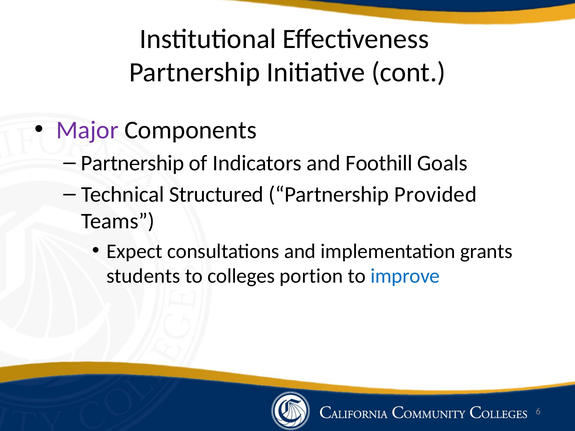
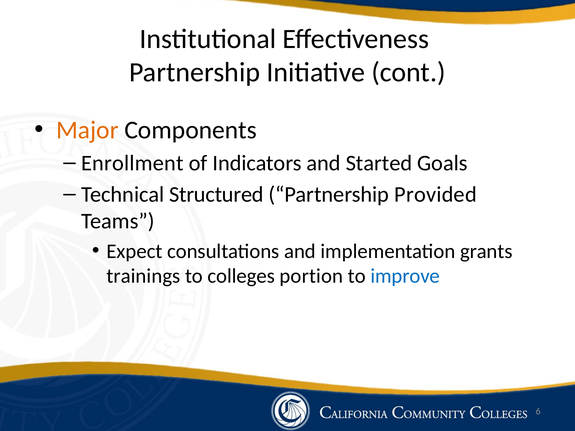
Major colour: purple -> orange
Partnership at (133, 163): Partnership -> Enrollment
Foothill: Foothill -> Started
students: students -> trainings
